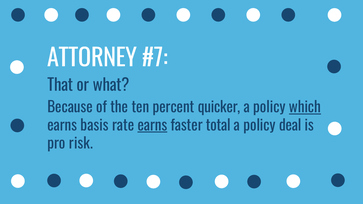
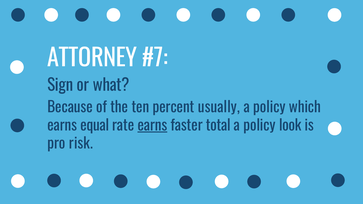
That: That -> Sign
quicker: quicker -> usually
which underline: present -> none
basis: basis -> equal
deal: deal -> look
